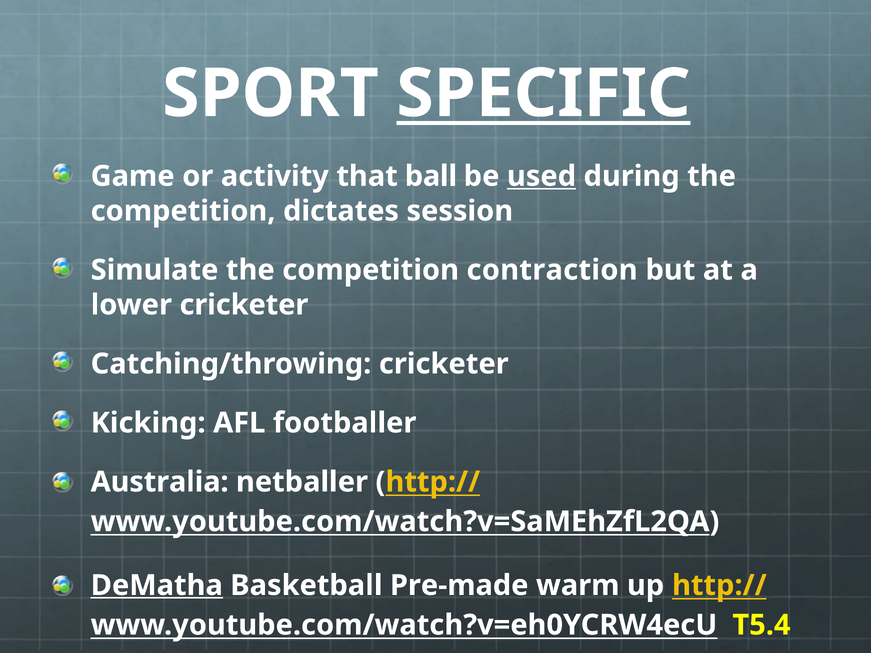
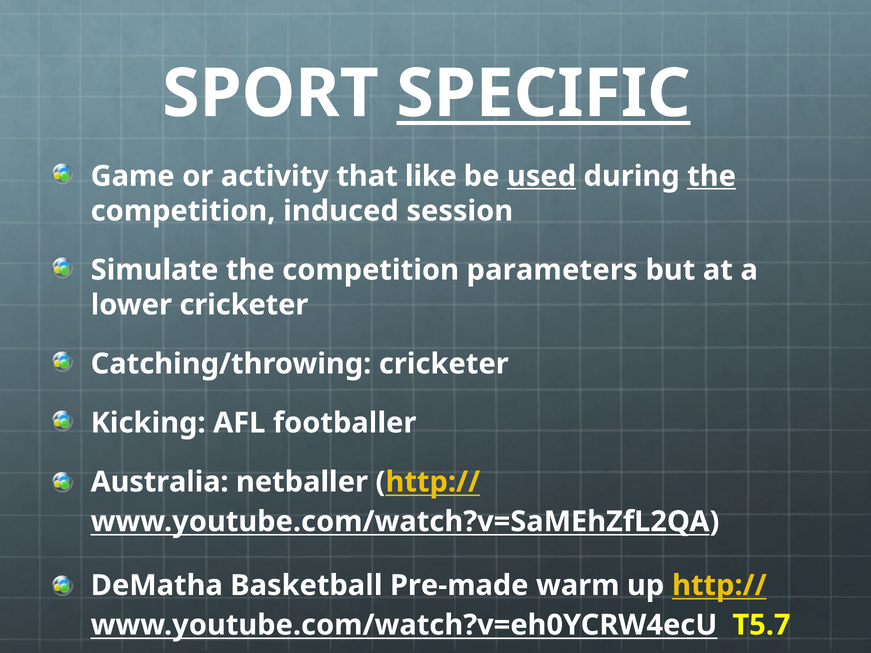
ball: ball -> like
the at (712, 176) underline: none -> present
dictates: dictates -> induced
contraction: contraction -> parameters
DeMatha underline: present -> none
T5.4: T5.4 -> T5.7
